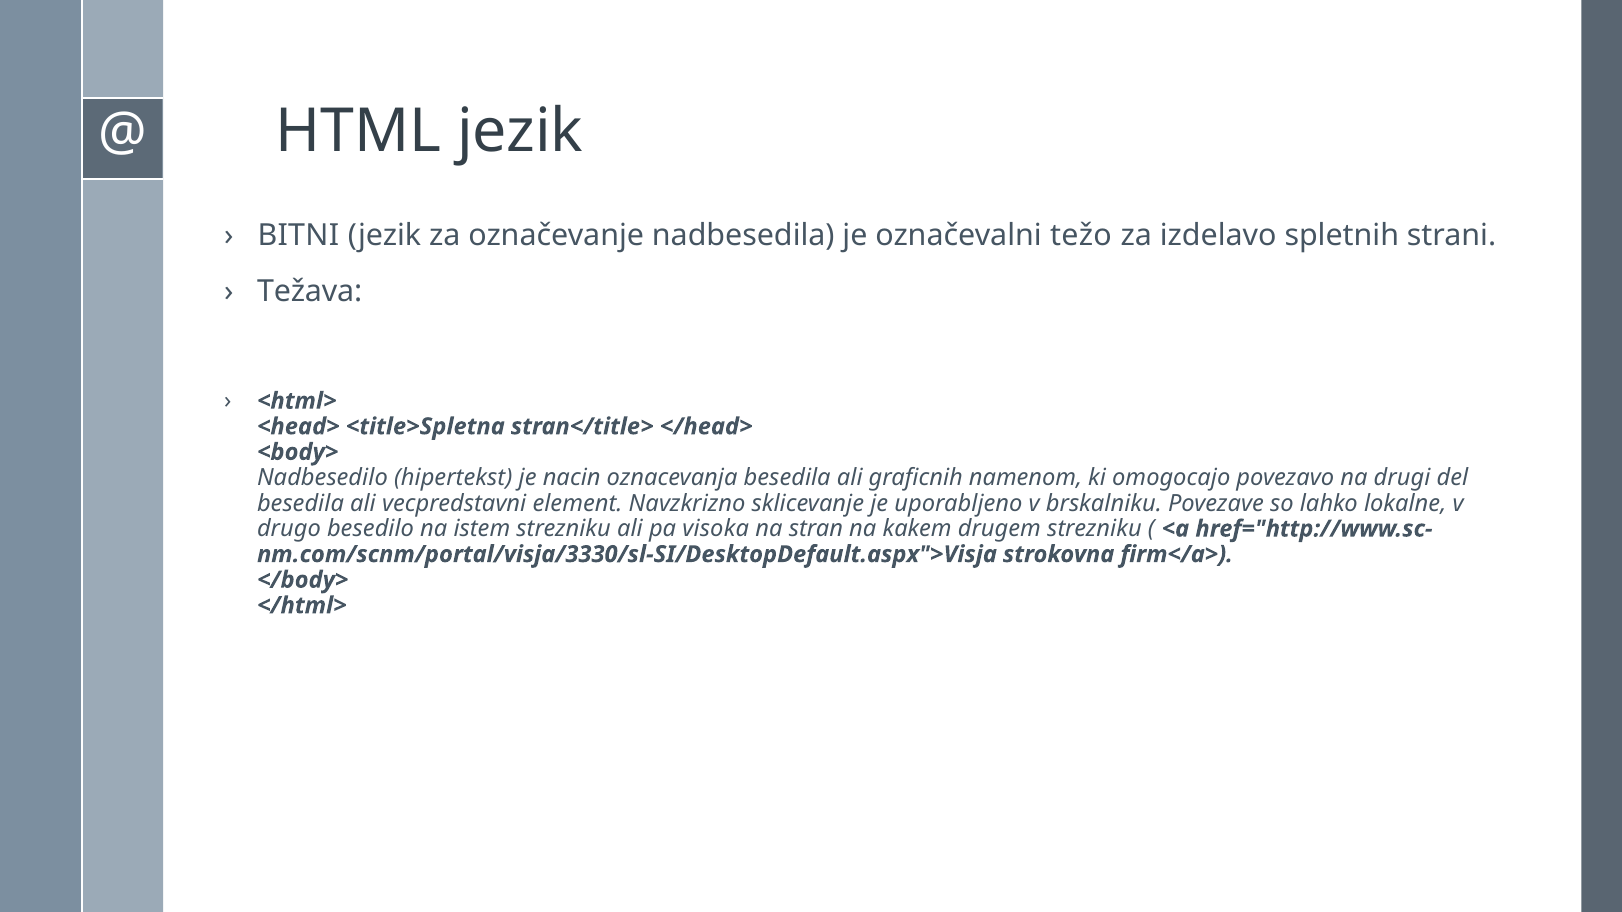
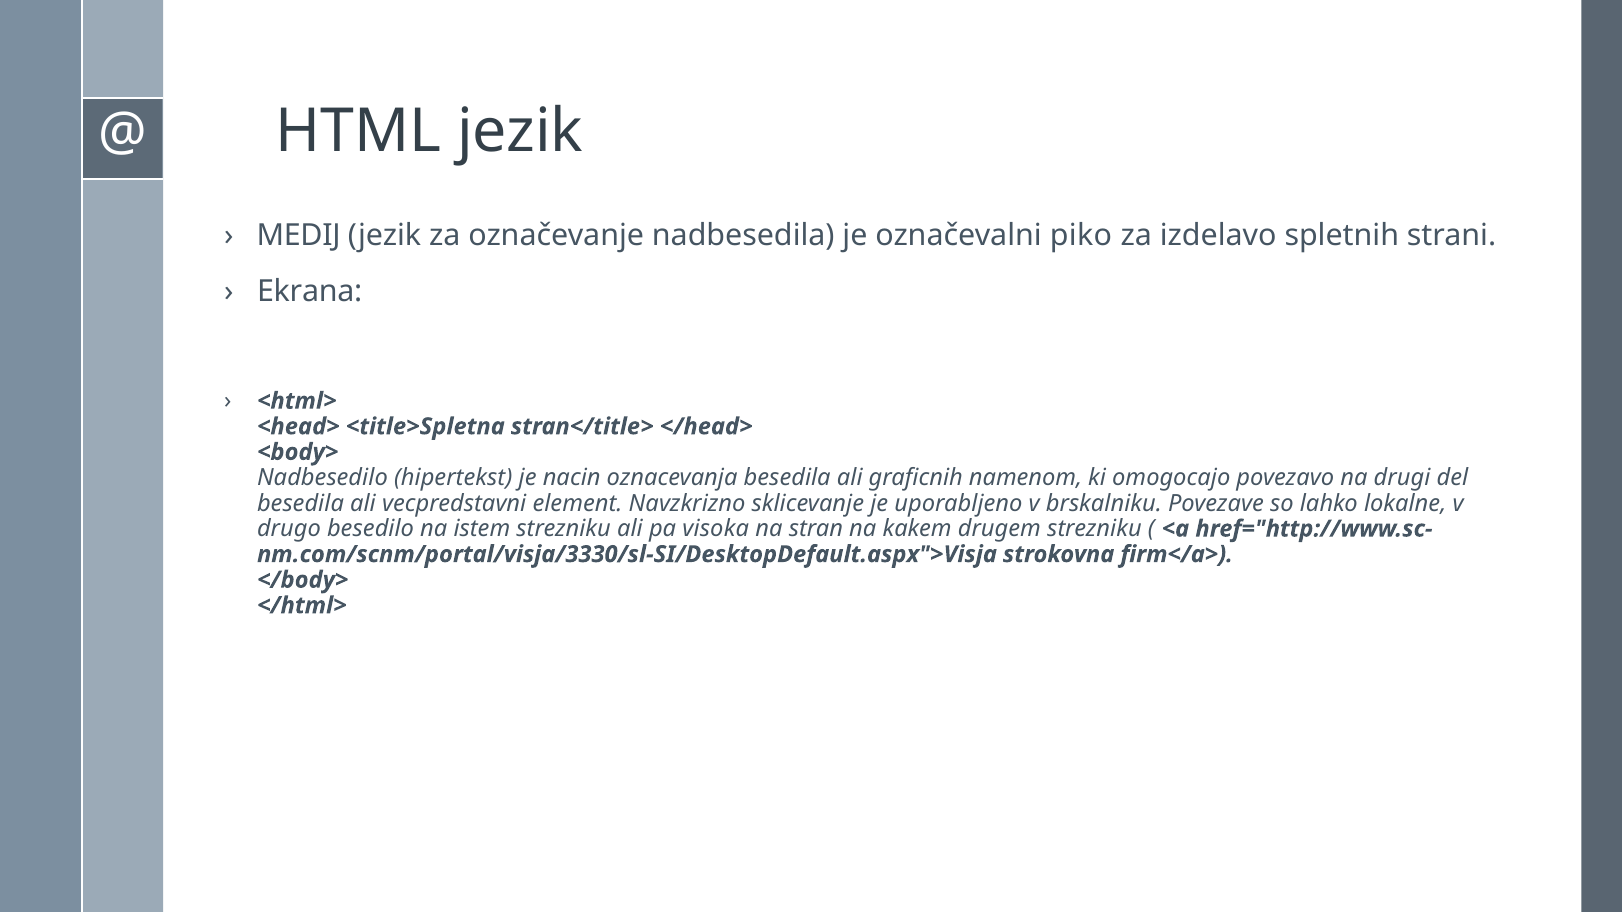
BITNI: BITNI -> MEDIJ
težo: težo -> piko
Težava: Težava -> Ekrana
